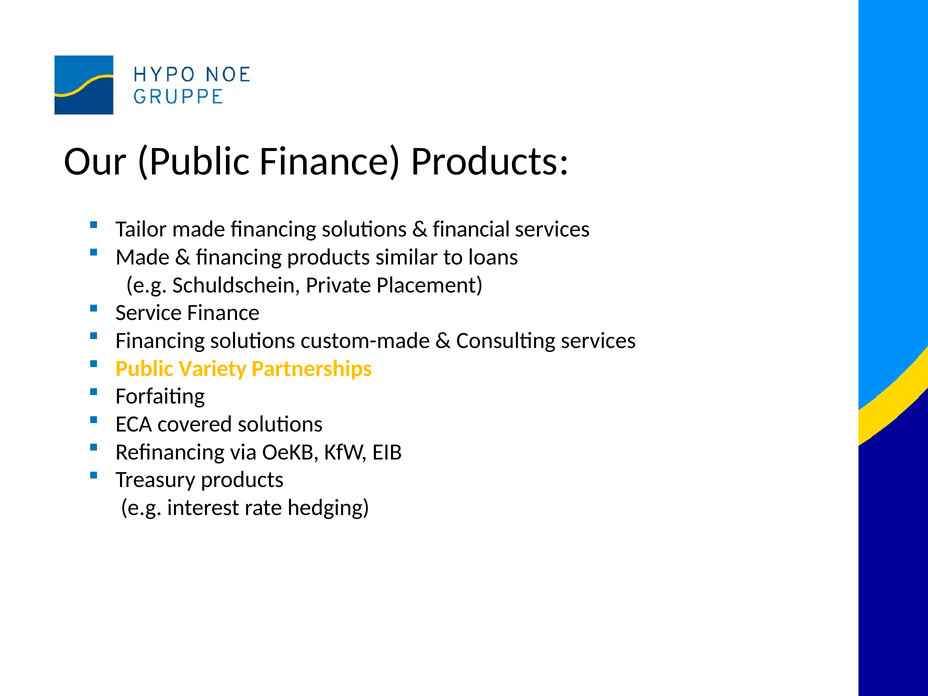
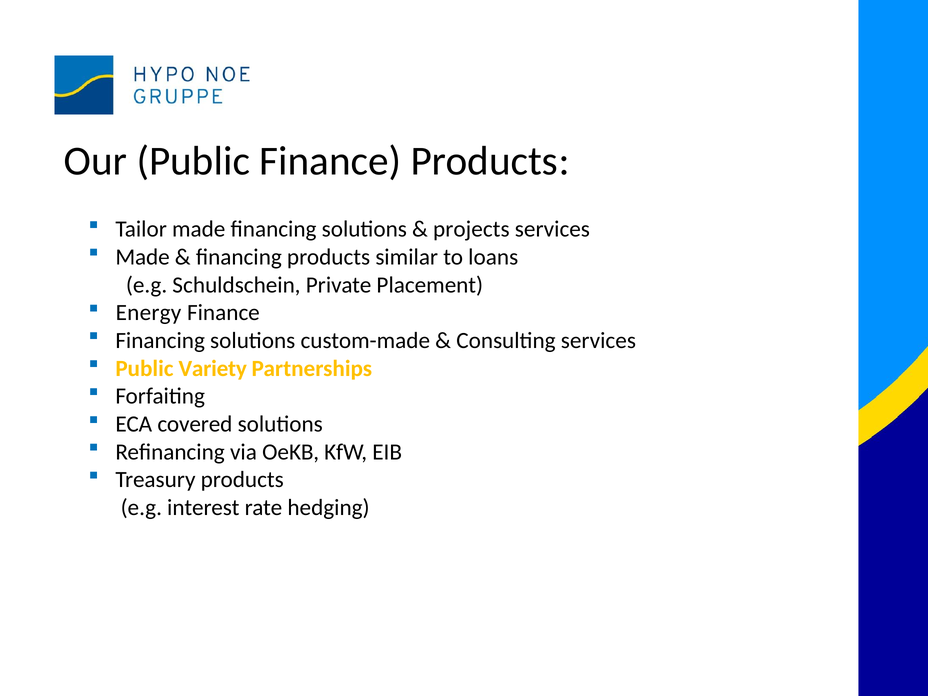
financial: financial -> projects
Service: Service -> Energy
